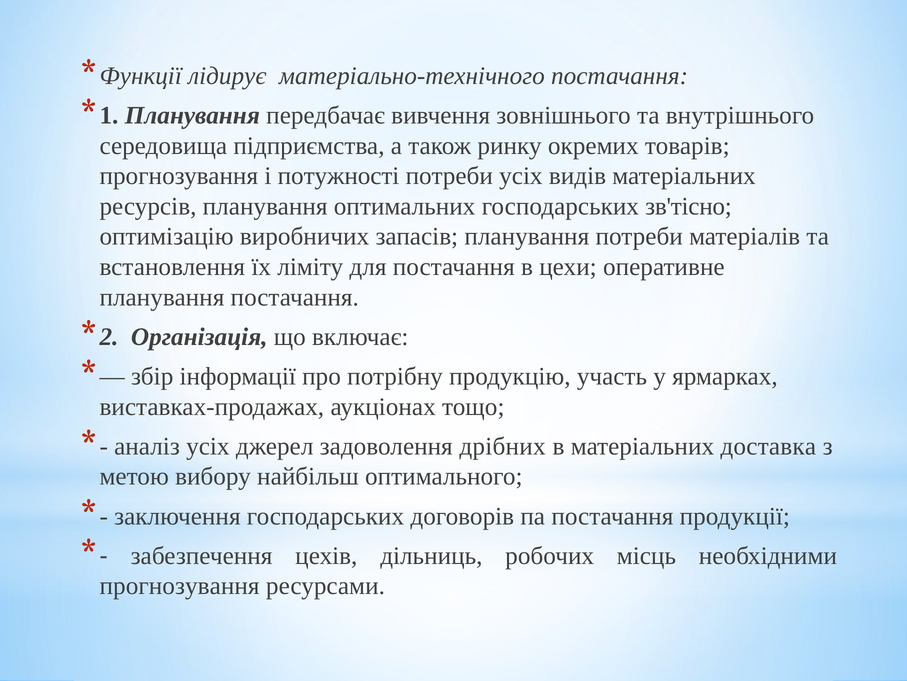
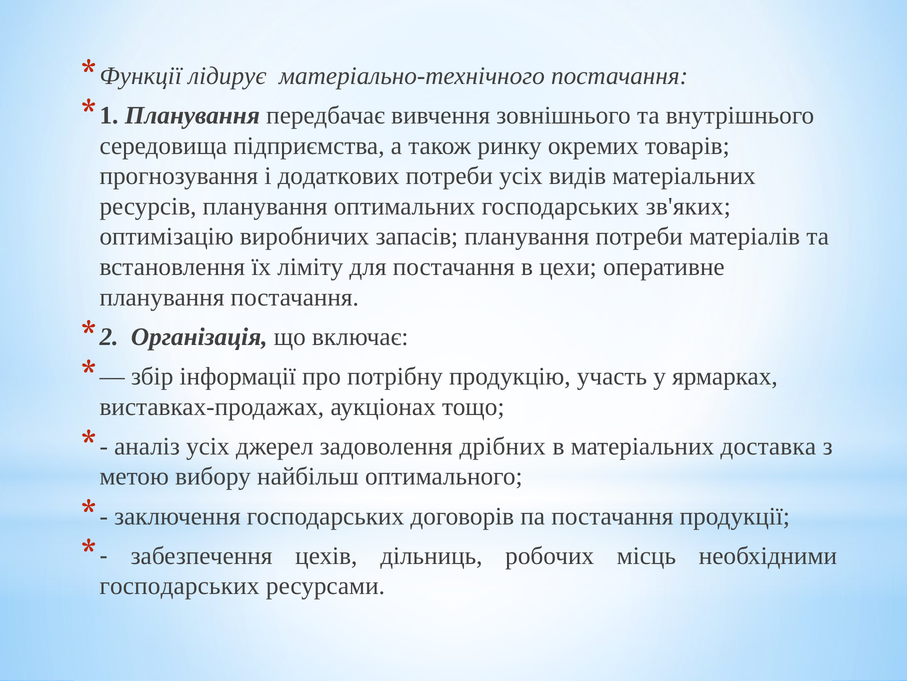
потужності: потужності -> додаткових
зв'тісно: зв'тісно -> зв'яких
прогнозування at (180, 585): прогнозування -> господарських
